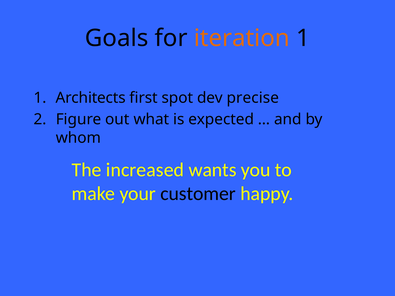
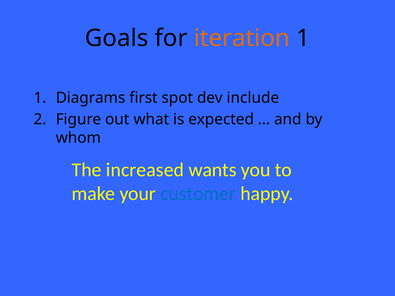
Architects: Architects -> Diagrams
precise: precise -> include
customer colour: black -> blue
